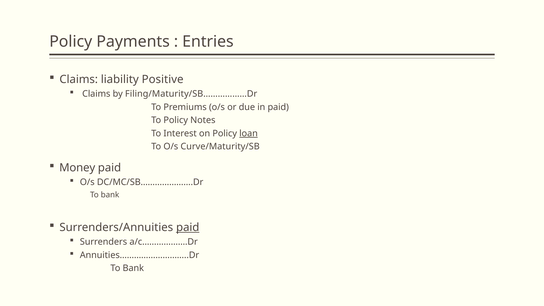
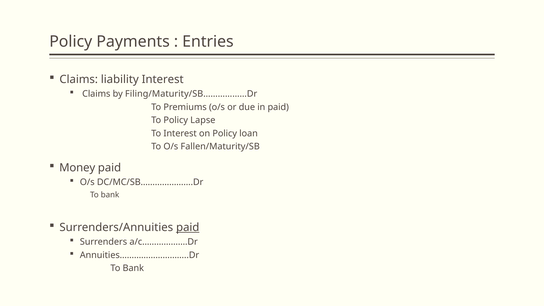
liability Positive: Positive -> Interest
Notes: Notes -> Lapse
loan underline: present -> none
Curve/Maturity/SB: Curve/Maturity/SB -> Fallen/Maturity/SB
